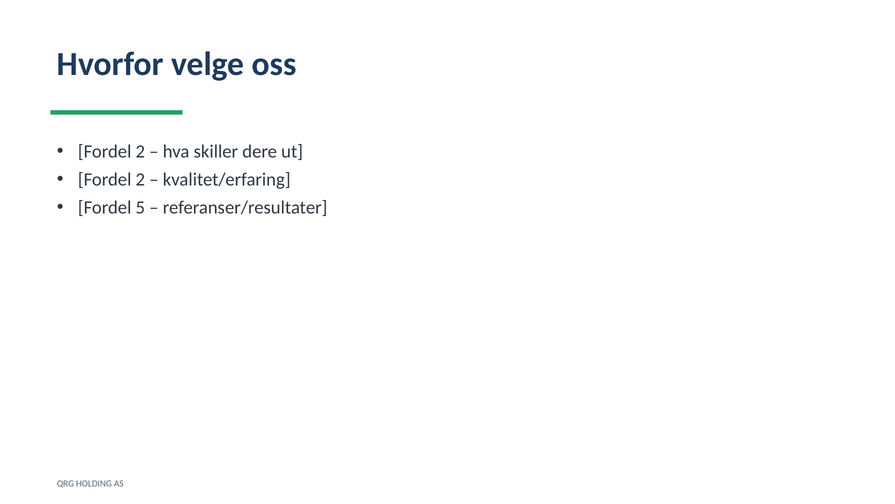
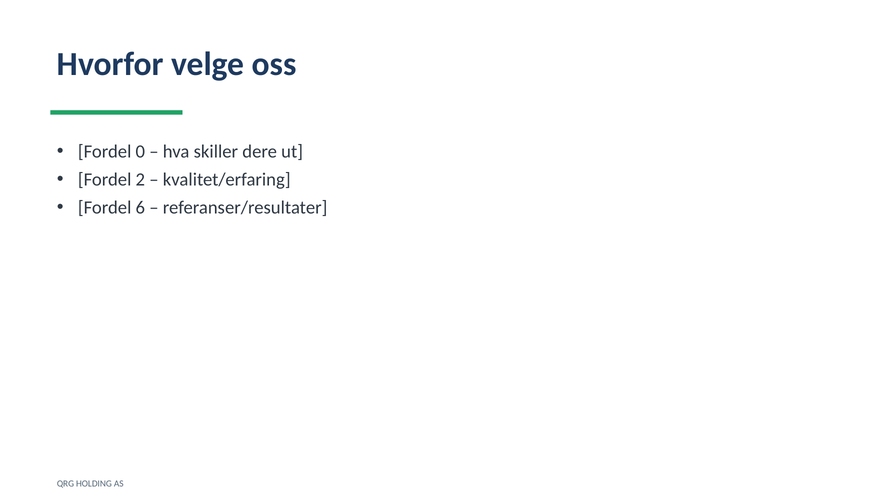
2 at (140, 152): 2 -> 0
5: 5 -> 6
